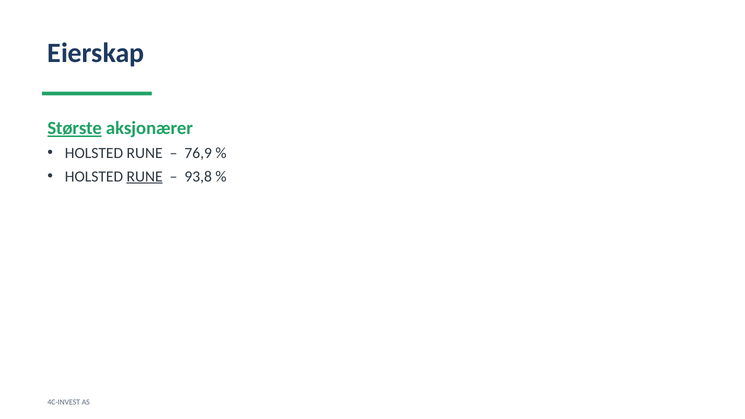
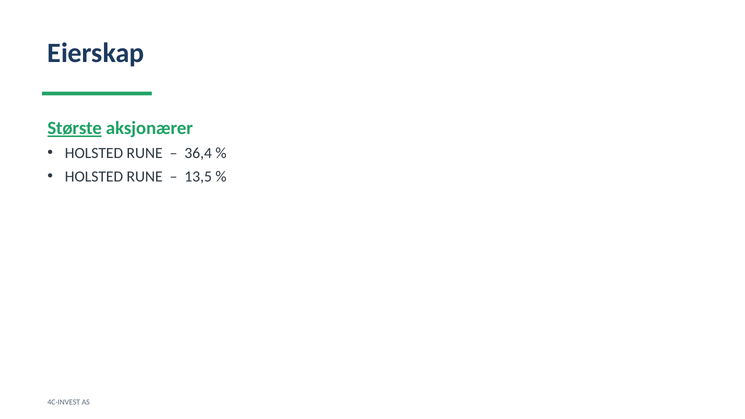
76,9: 76,9 -> 36,4
RUNE at (145, 176) underline: present -> none
93,8: 93,8 -> 13,5
